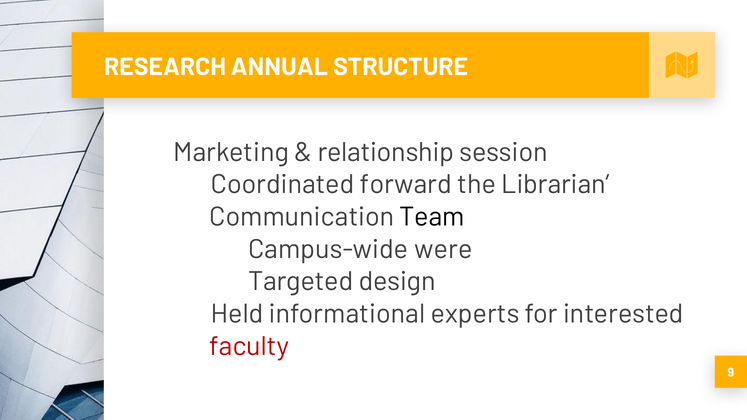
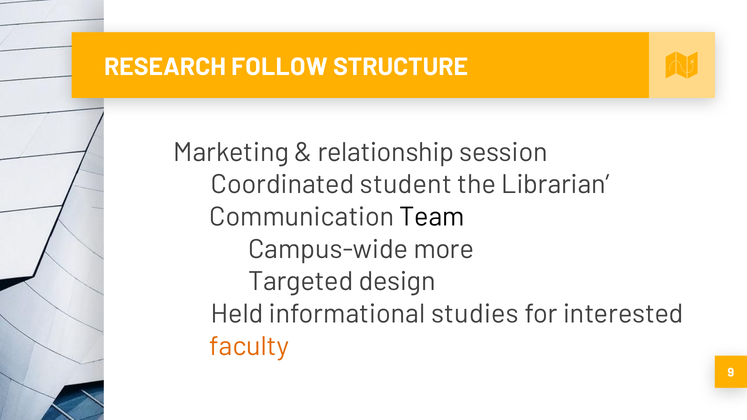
ANNUAL: ANNUAL -> FOLLOW
forward: forward -> student
were: were -> more
experts: experts -> studies
faculty colour: red -> orange
